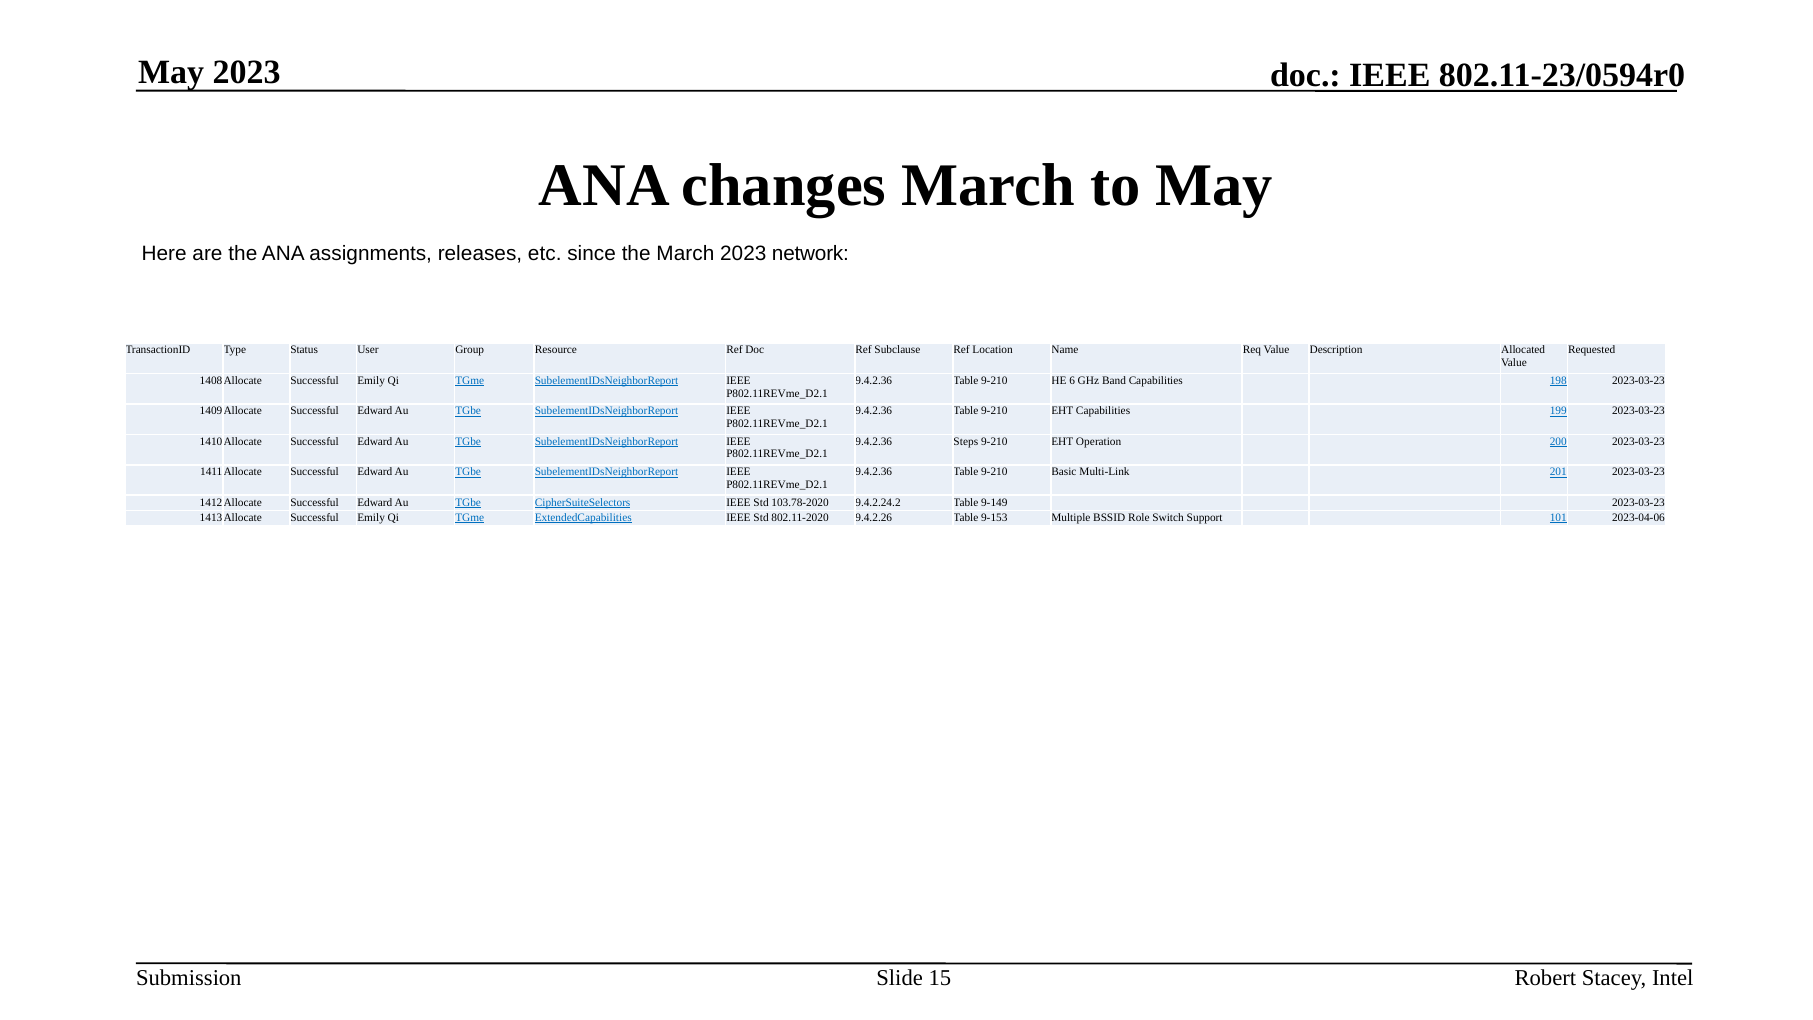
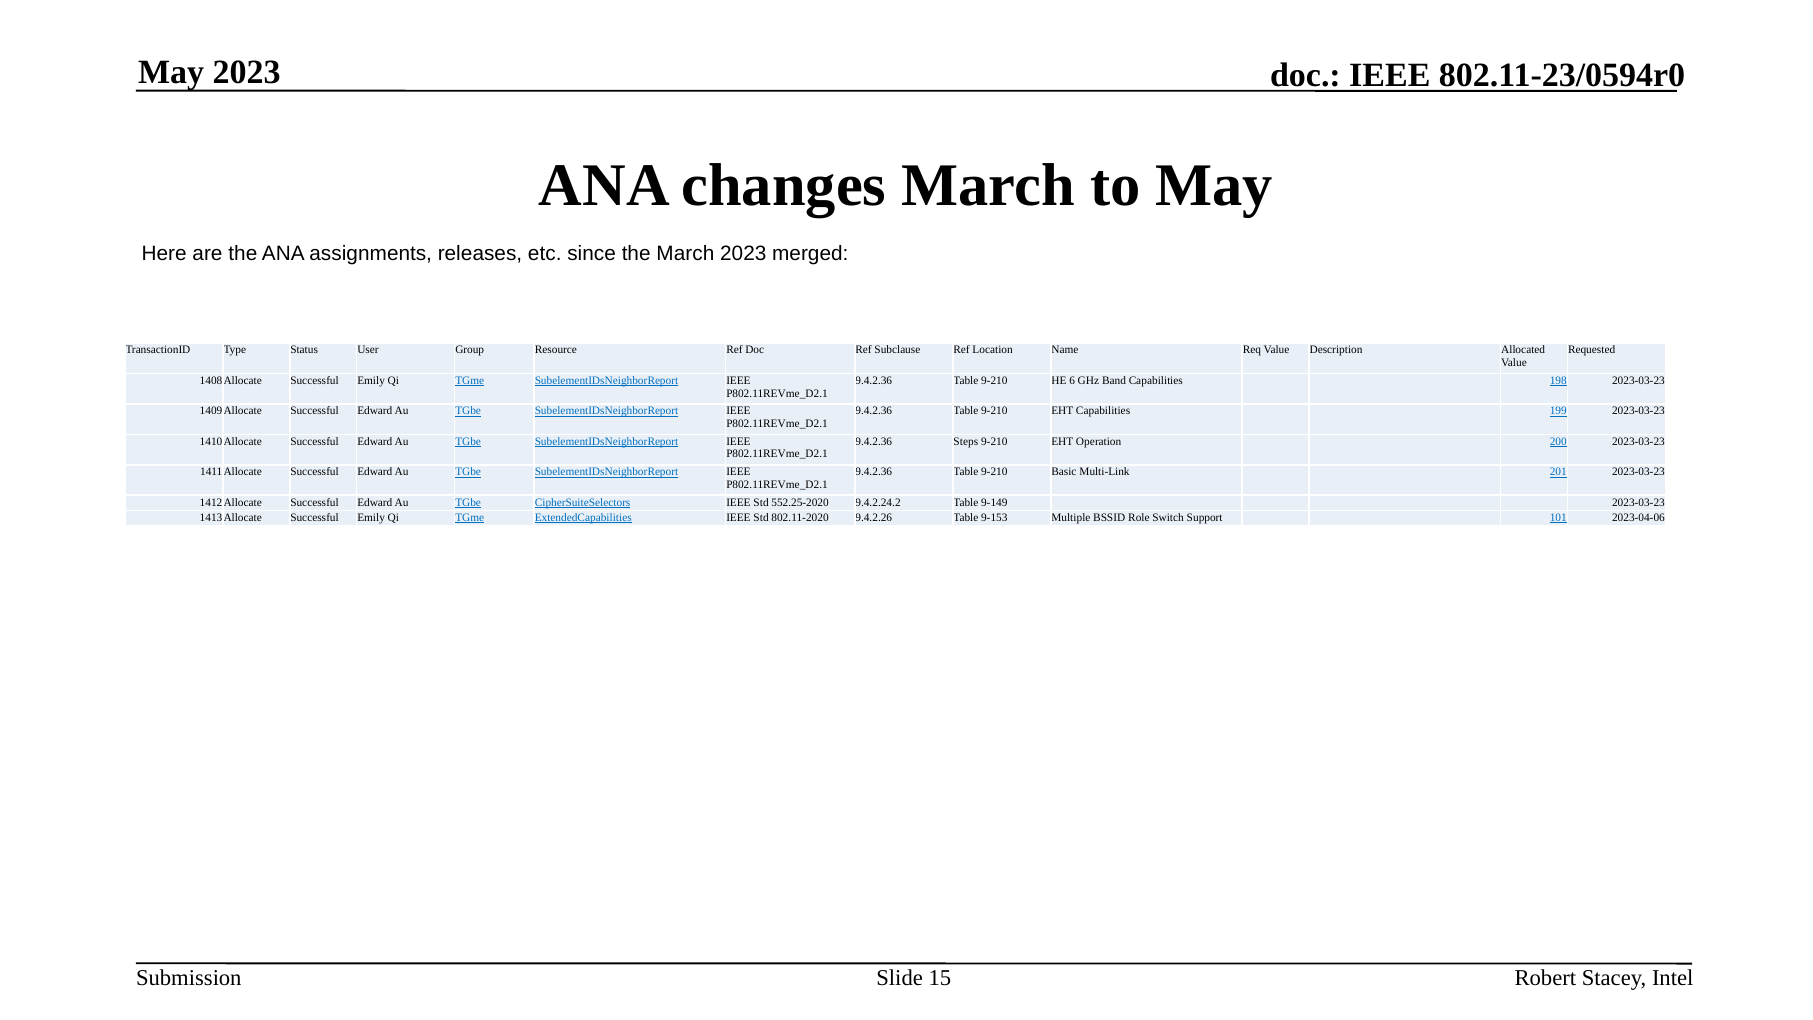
network: network -> merged
103.78-2020: 103.78-2020 -> 552.25-2020
